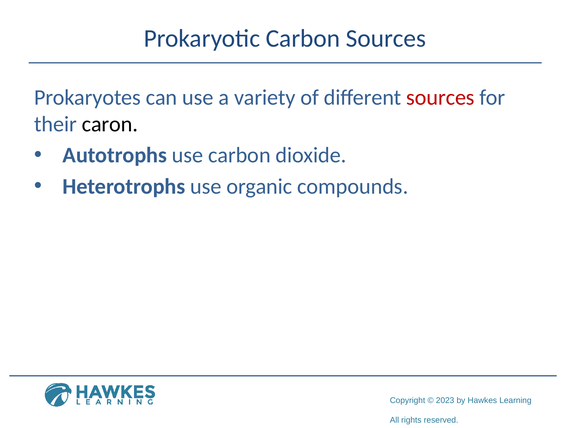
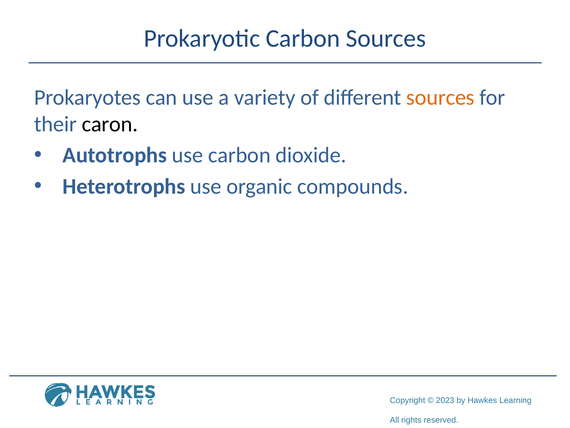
sources at (440, 97) colour: red -> orange
